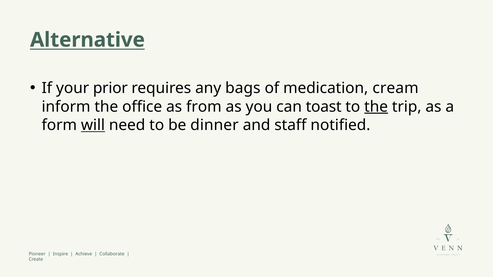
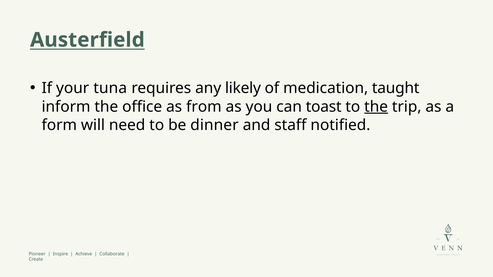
Alternative: Alternative -> Austerfield
prior: prior -> tuna
bags: bags -> likely
cream: cream -> taught
will underline: present -> none
